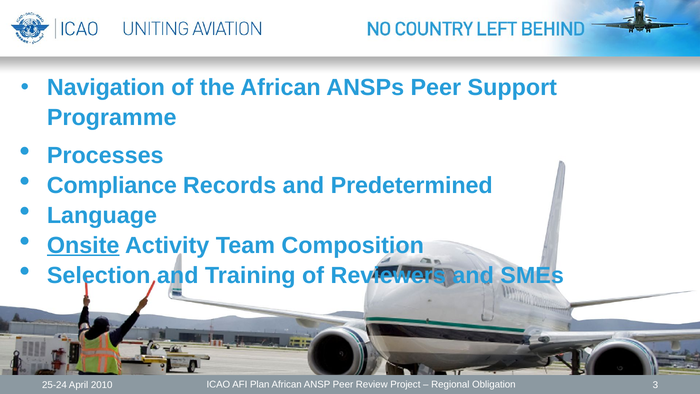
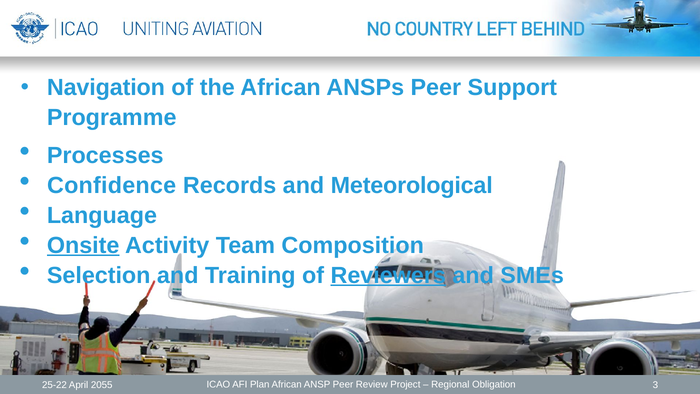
Compliance: Compliance -> Confidence
Predetermined: Predetermined -> Meteorological
Reviewers underline: none -> present
25-24: 25-24 -> 25-22
2010: 2010 -> 2055
